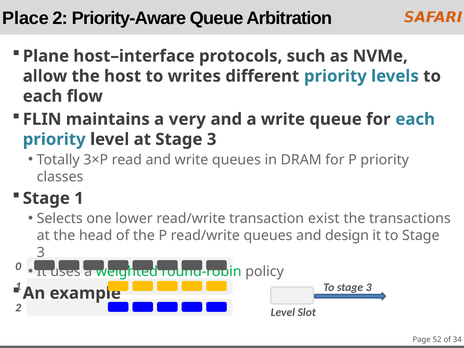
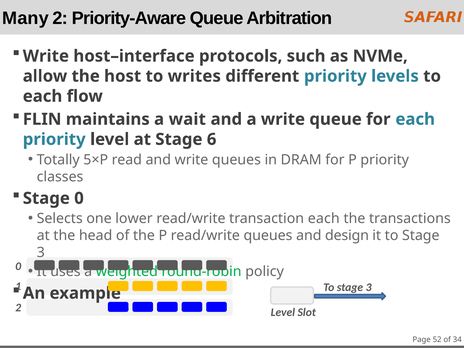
Place: Place -> Many
Plane at (46, 56): Plane -> Write
very: very -> wait
at Stage 3: 3 -> 6
3×P: 3×P -> 5×P
Stage 1: 1 -> 0
transaction exist: exist -> each
